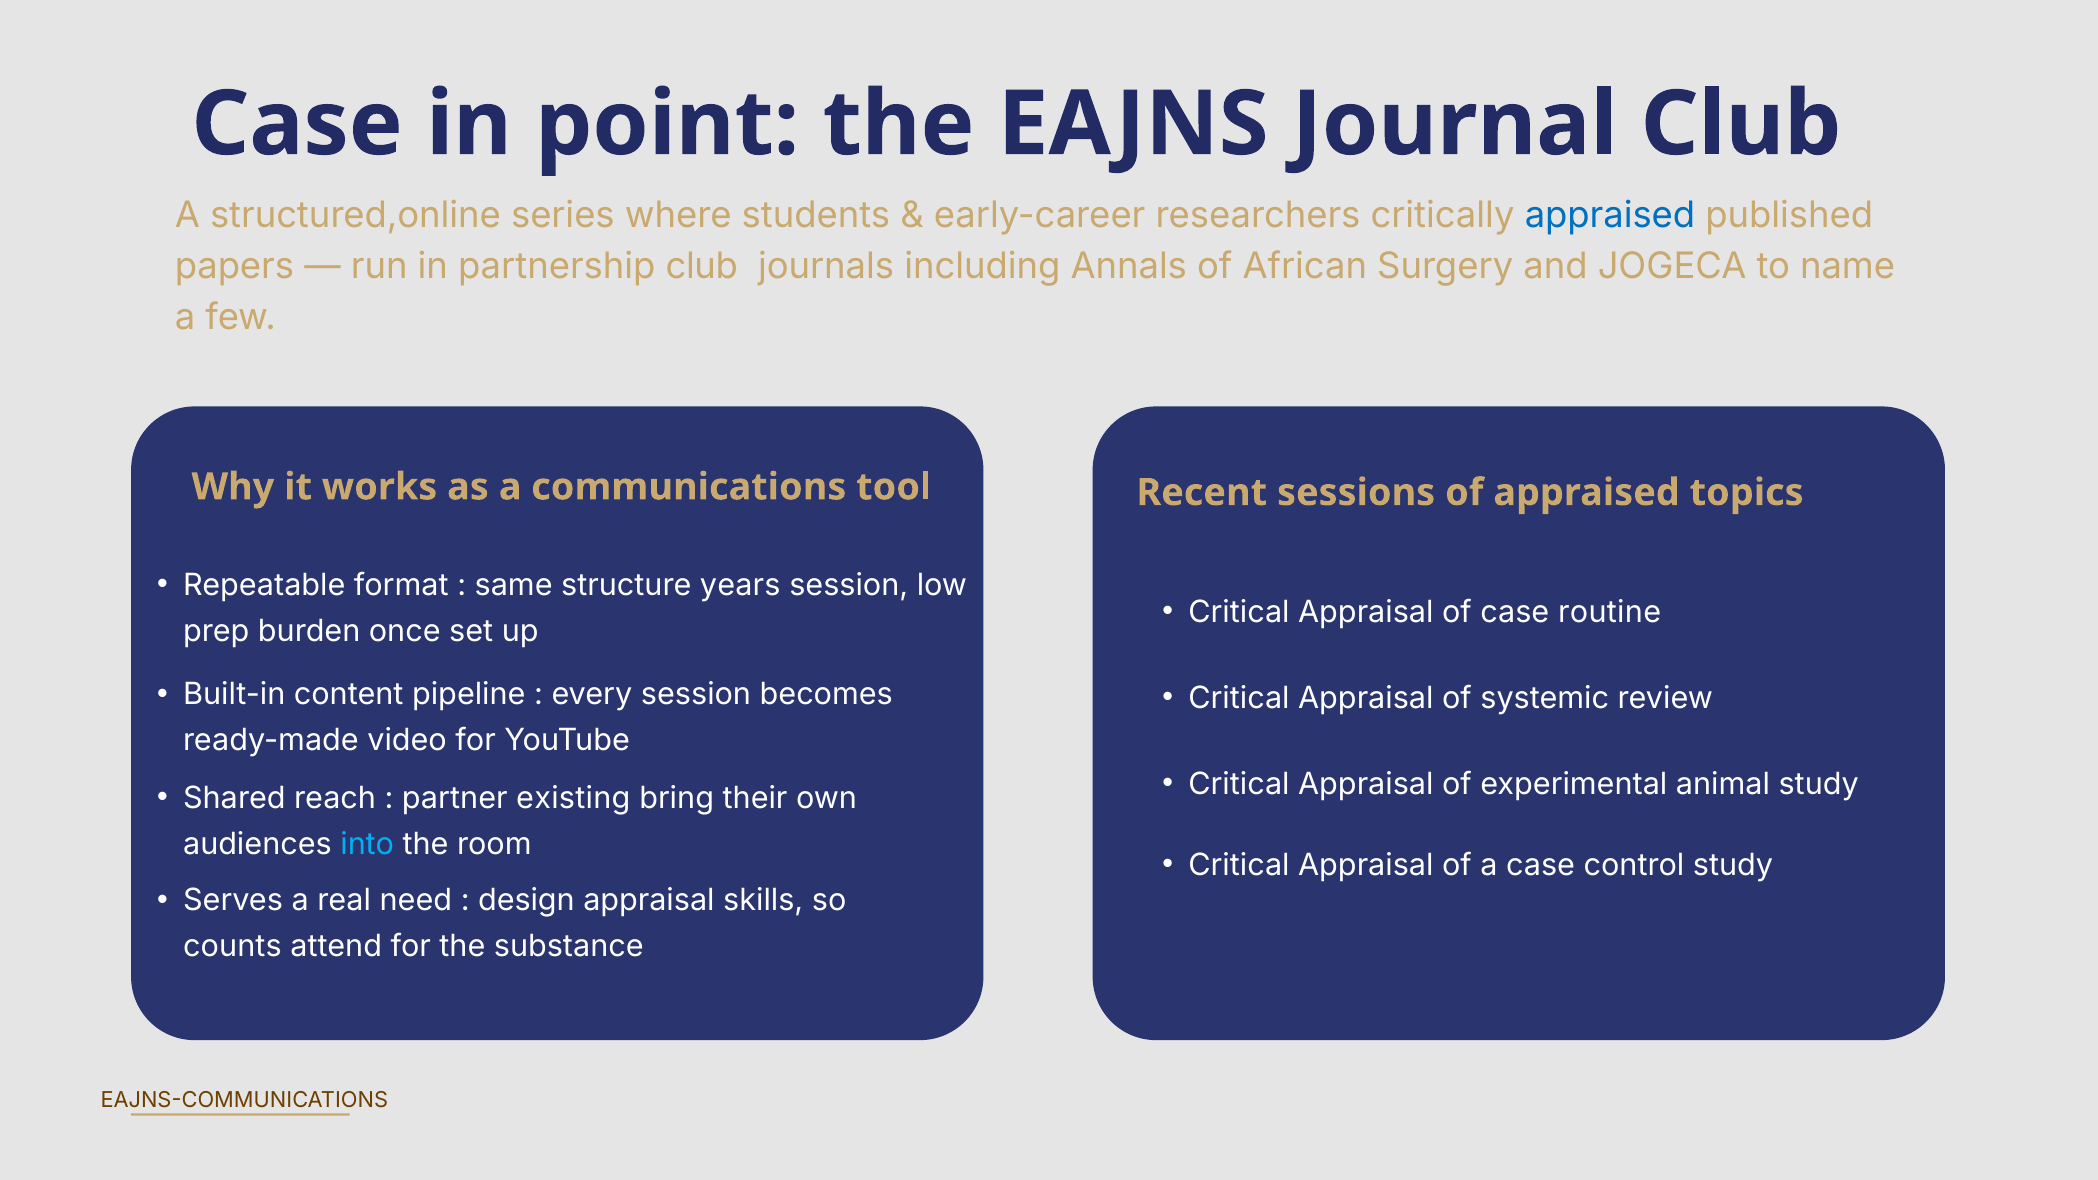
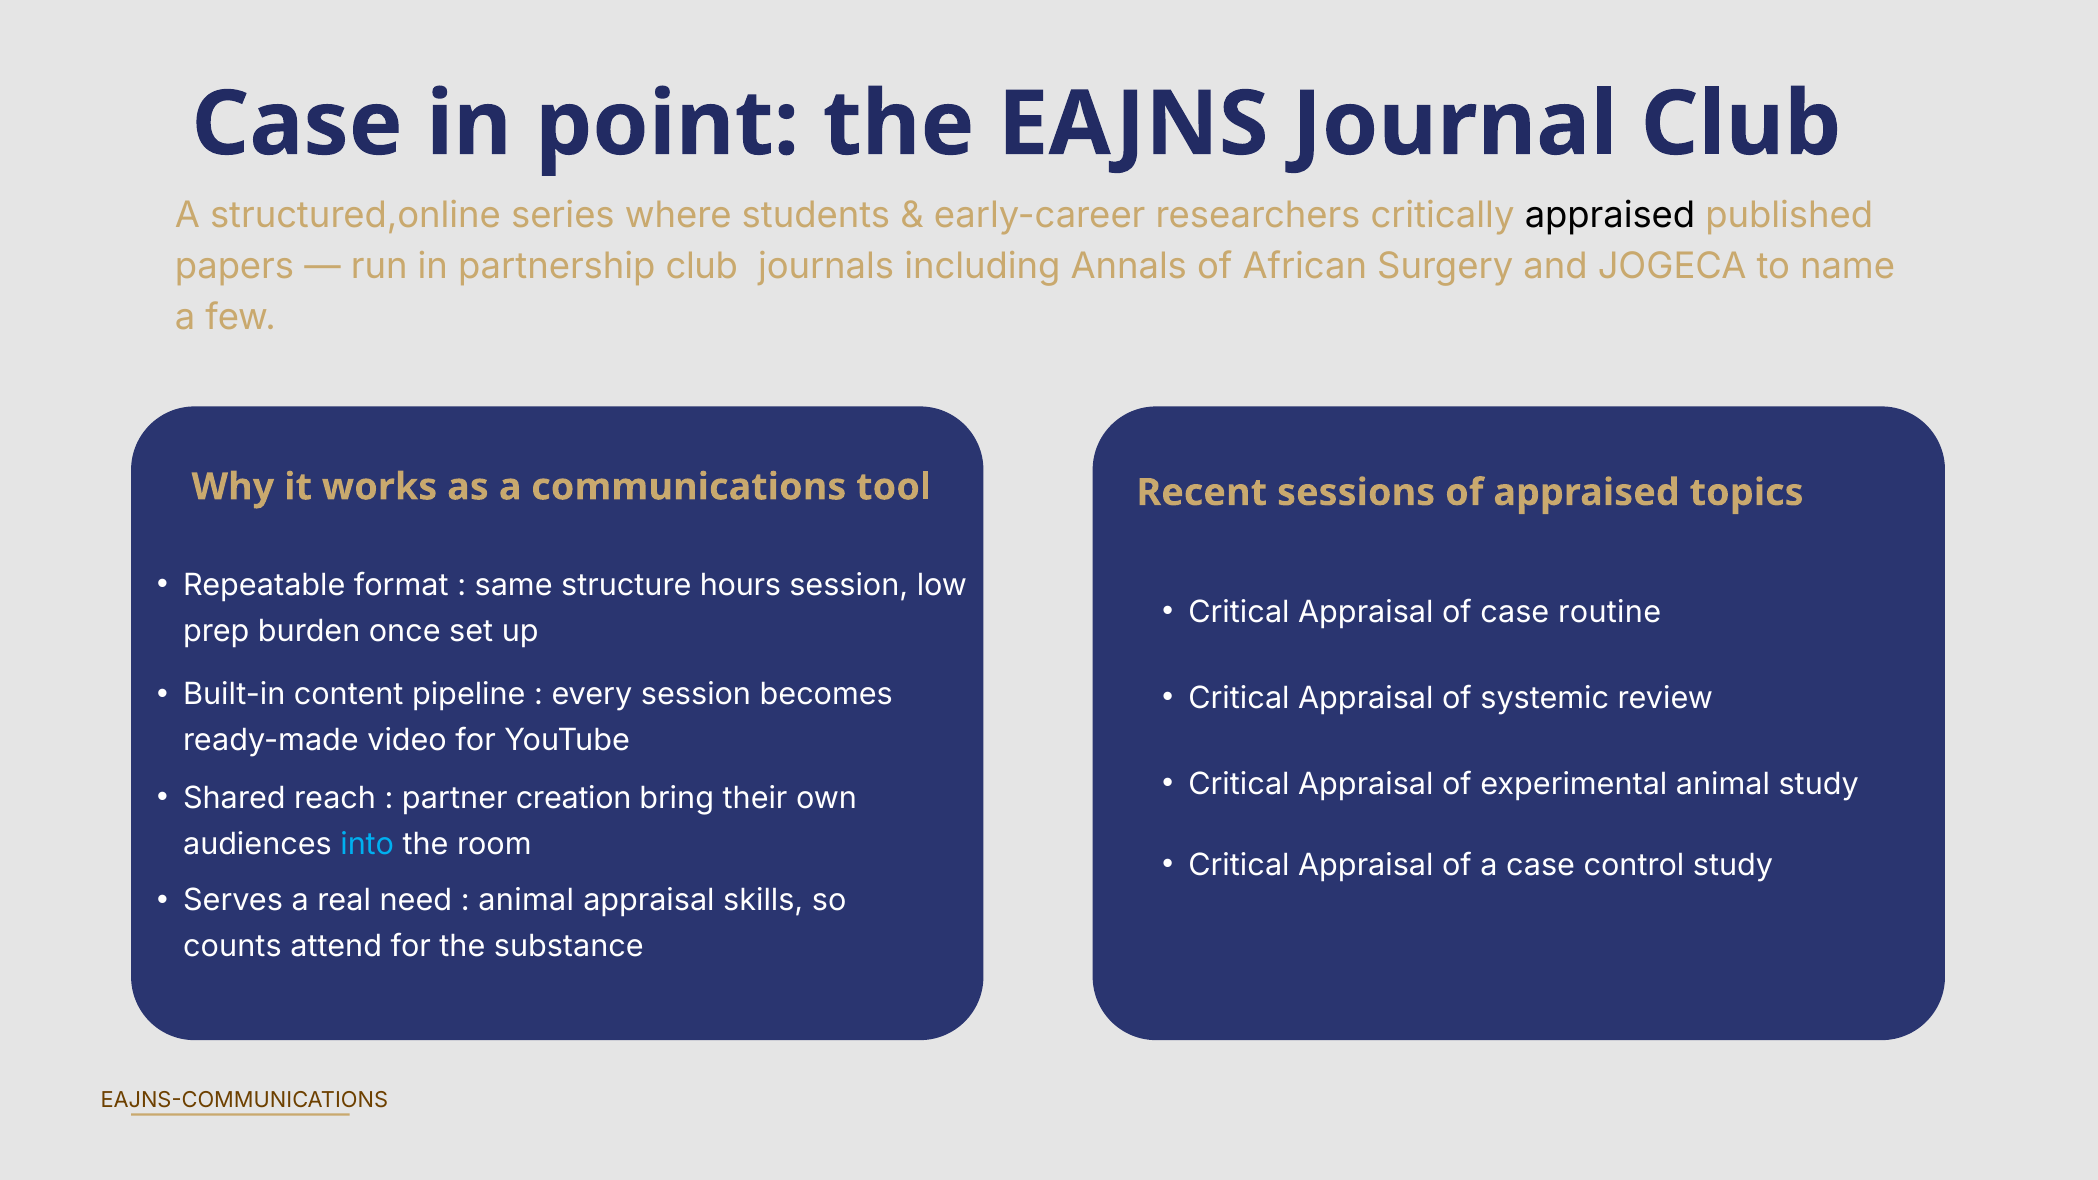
appraised at (1610, 215) colour: blue -> black
years: years -> hours
existing: existing -> creation
design at (526, 901): design -> animal
